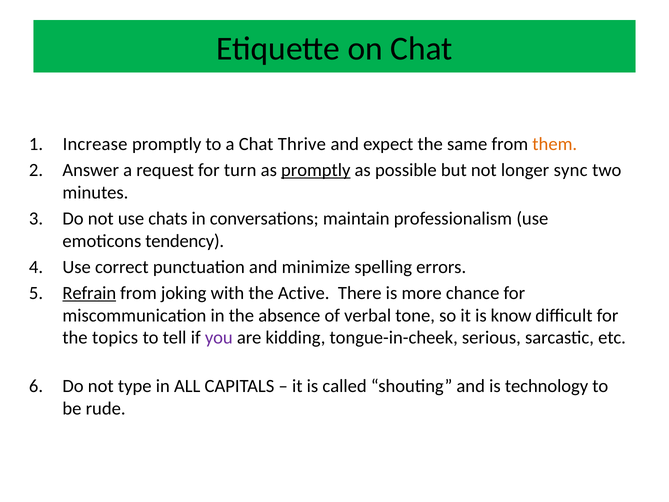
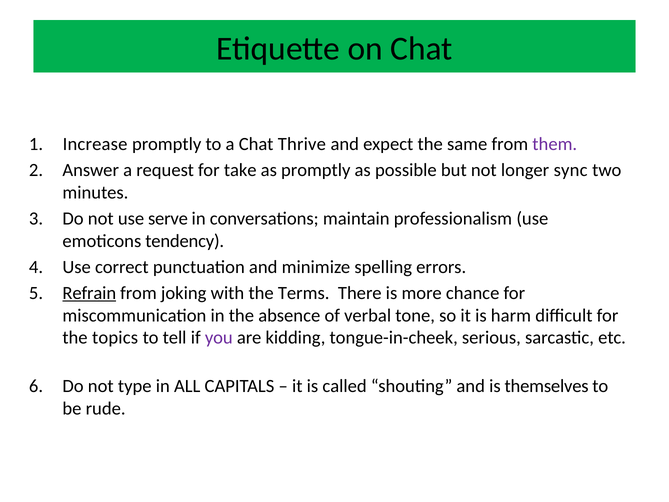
them colour: orange -> purple
turn: turn -> take
promptly at (316, 170) underline: present -> none
chats: chats -> serve
Active: Active -> Terms
know: know -> harm
technology: technology -> themselves
